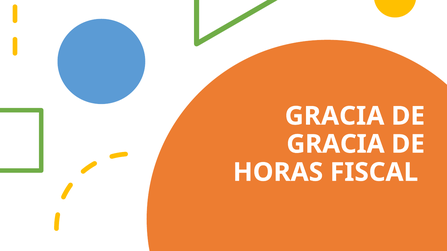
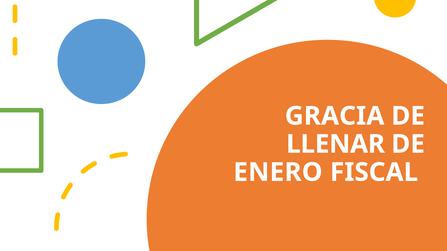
GRACIA at (336, 144): GRACIA -> LLENAR
HORAS: HORAS -> ENERO
